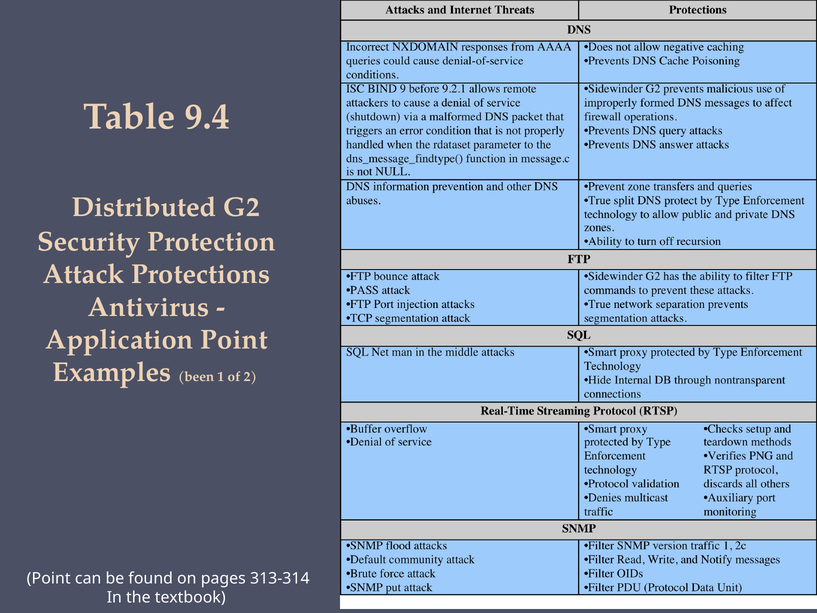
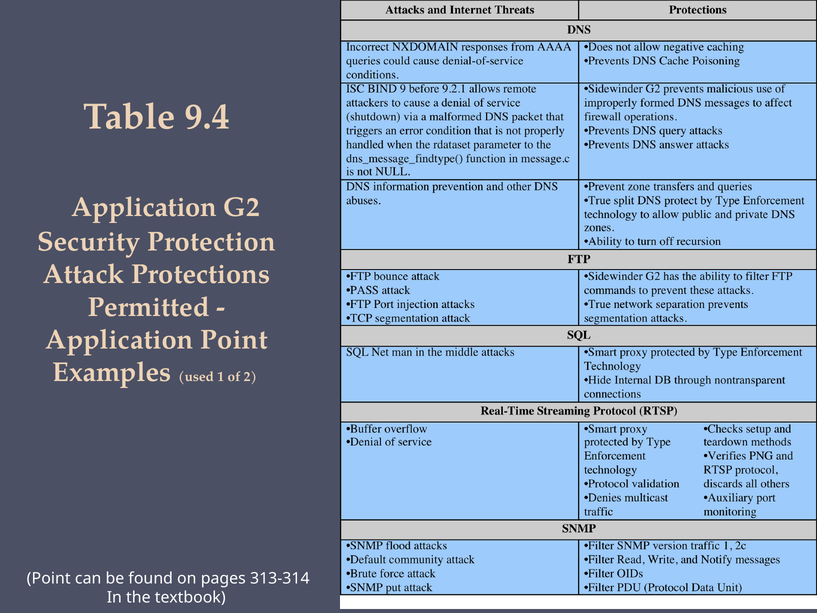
Distributed at (144, 207): Distributed -> Application
Antivirus: Antivirus -> Permitted
been: been -> used
